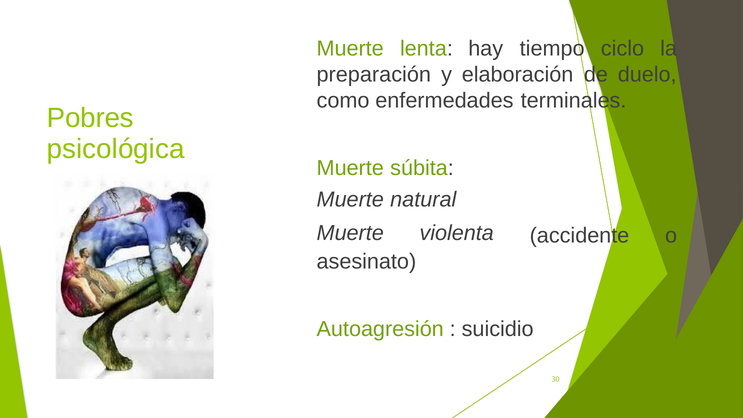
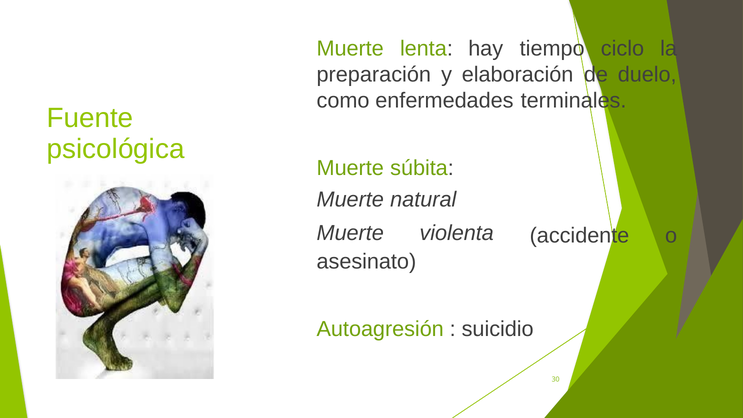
Pobres: Pobres -> Fuente
